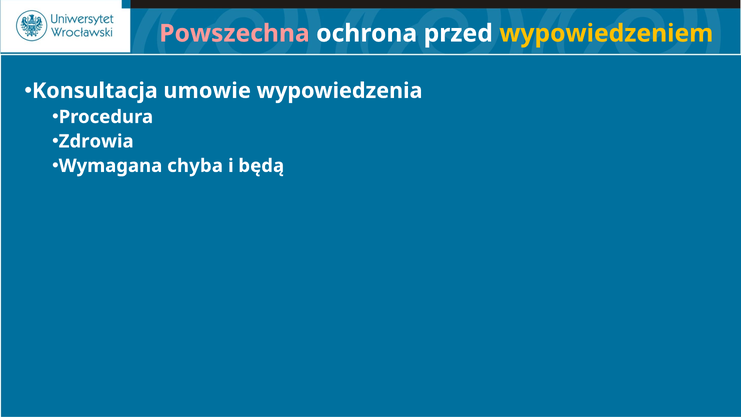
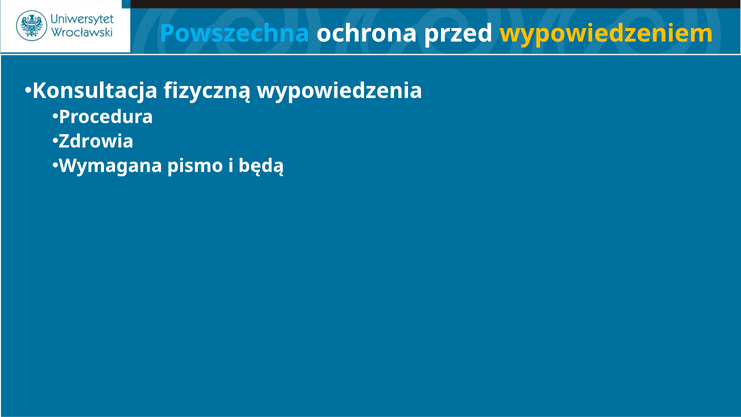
Powszechna colour: pink -> light blue
umowie: umowie -> fizyczną
chyba: chyba -> pismo
